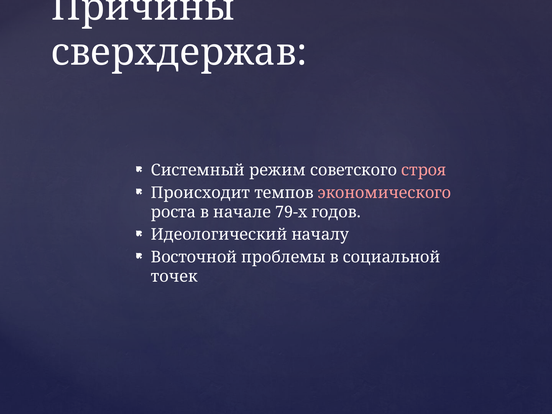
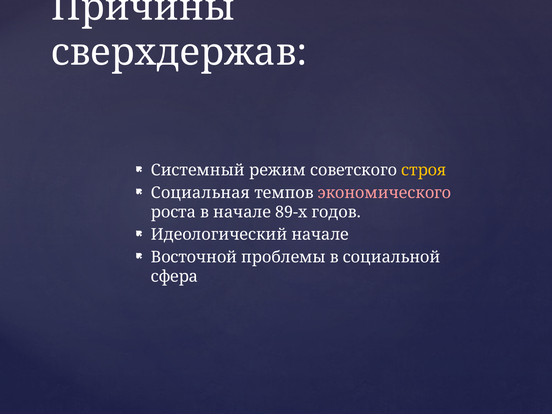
строя colour: pink -> yellow
Происходит: Происходит -> Социальная
79-х: 79-х -> 89-х
Идеологический началу: началу -> начале
точек: точек -> сфера
